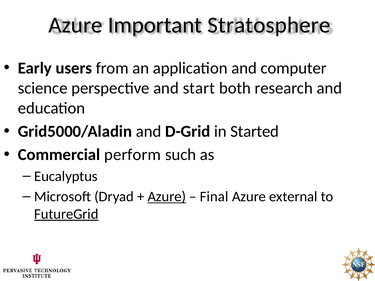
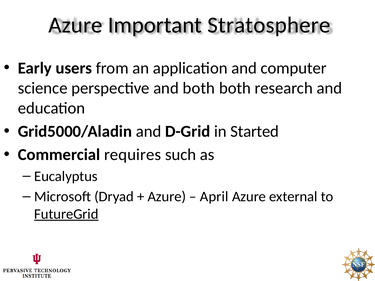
and start: start -> both
perform: perform -> requires
Azure at (167, 197) underline: present -> none
Final: Final -> April
